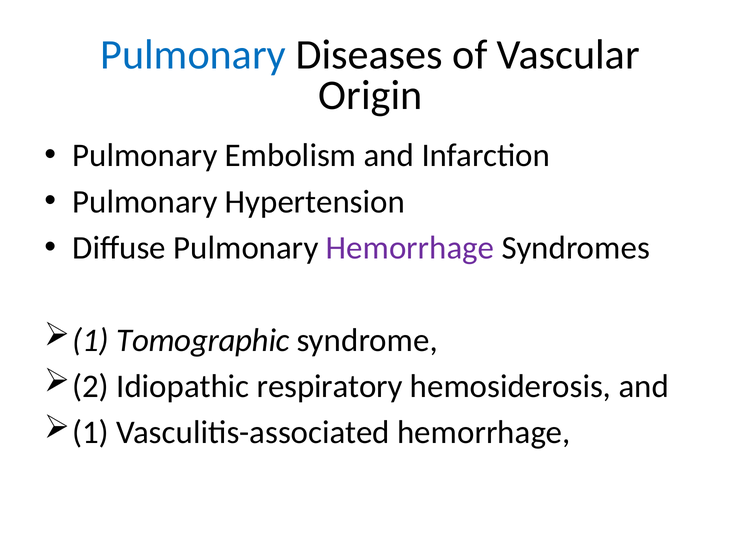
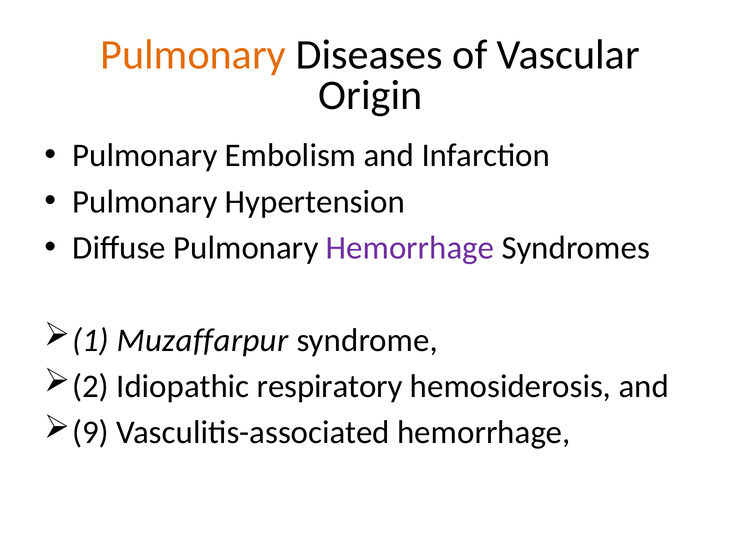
Pulmonary at (193, 55) colour: blue -> orange
Tomographic: Tomographic -> Muzaffarpur
1 at (91, 432): 1 -> 9
